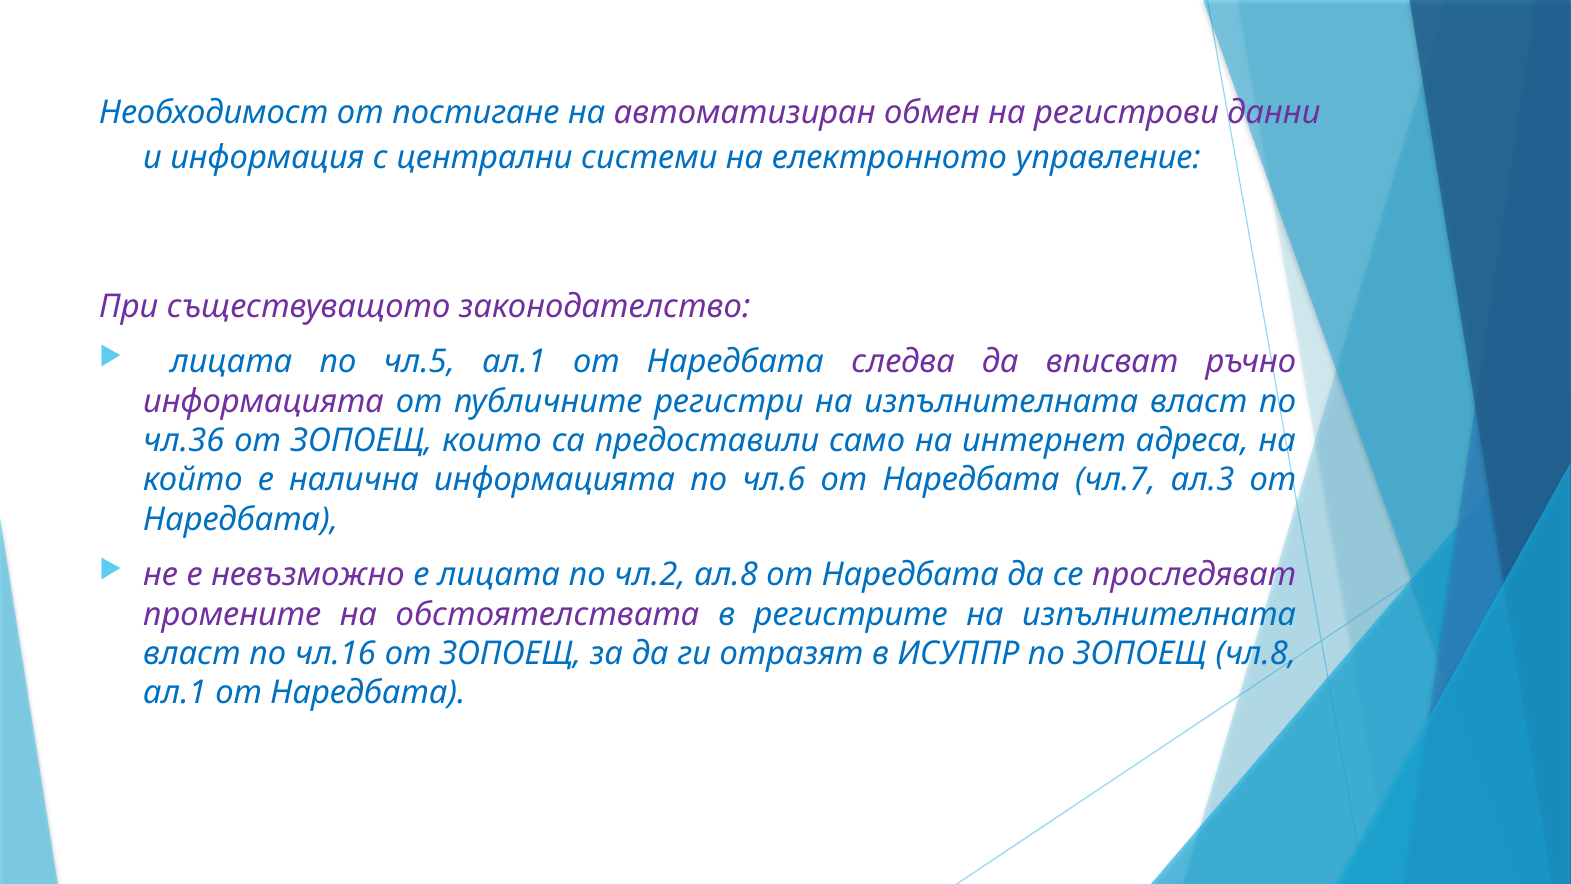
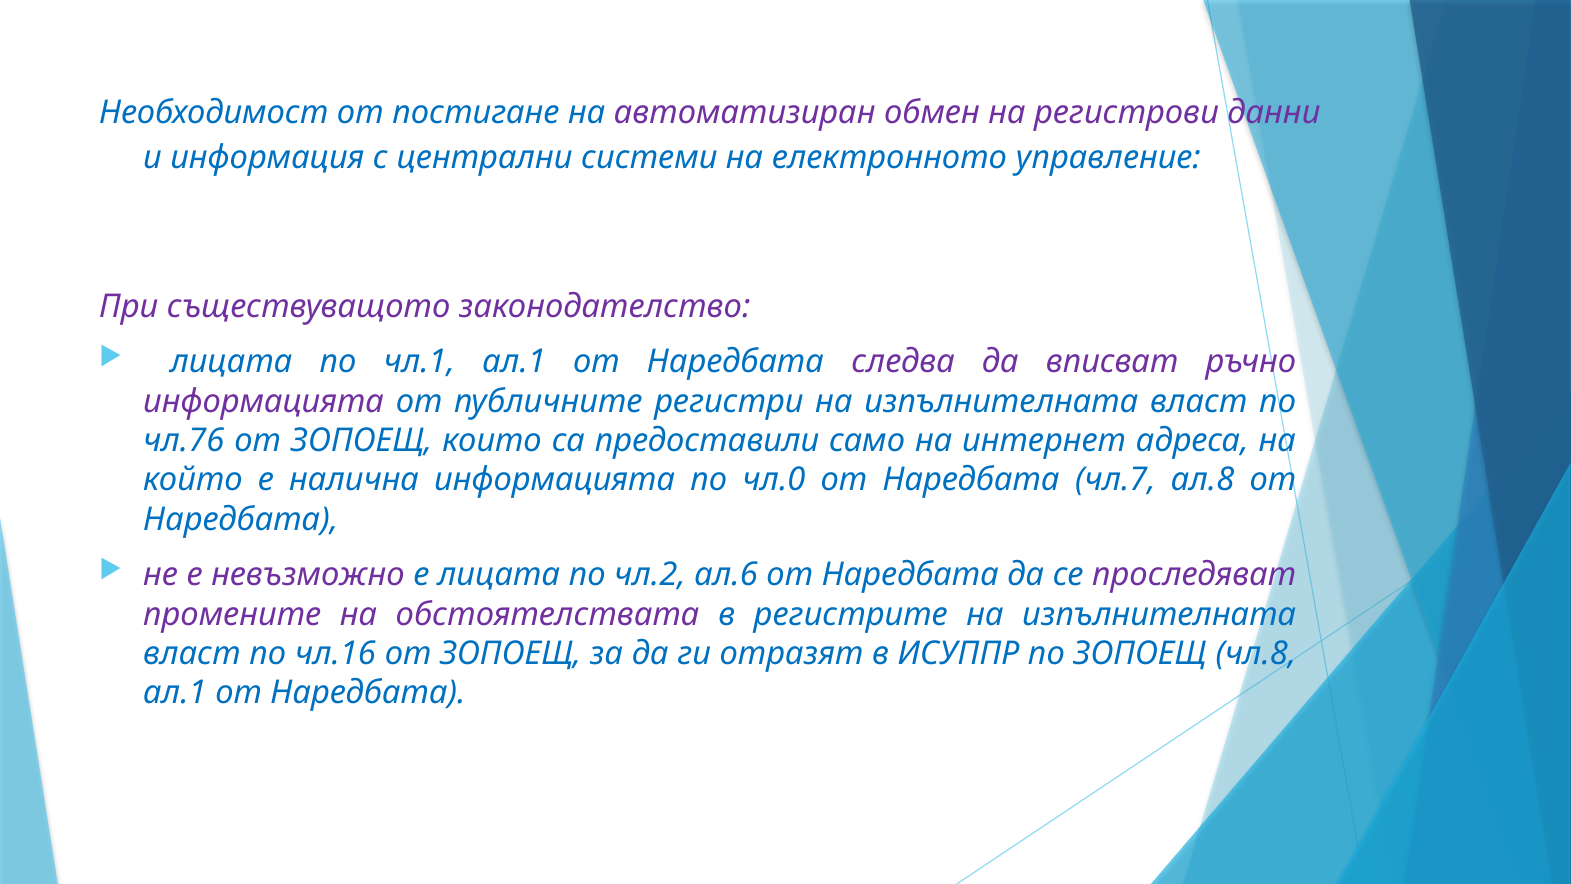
чл.5: чл.5 -> чл.1
чл.36: чл.36 -> чл.76
чл.6: чл.6 -> чл.0
ал.3: ал.3 -> ал.8
ал.8: ал.8 -> ал.6
